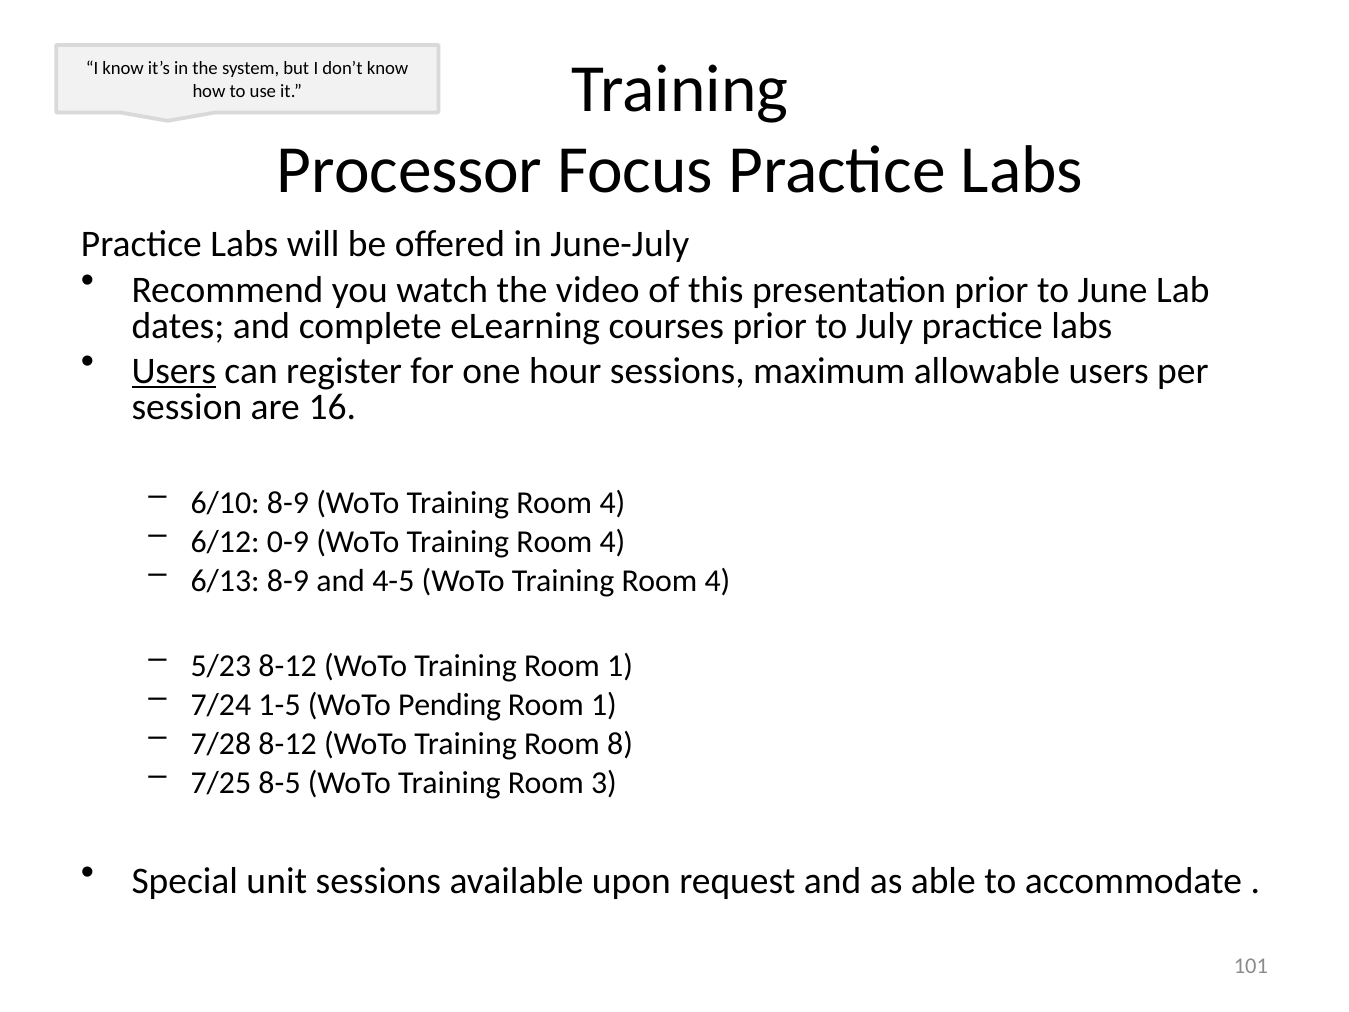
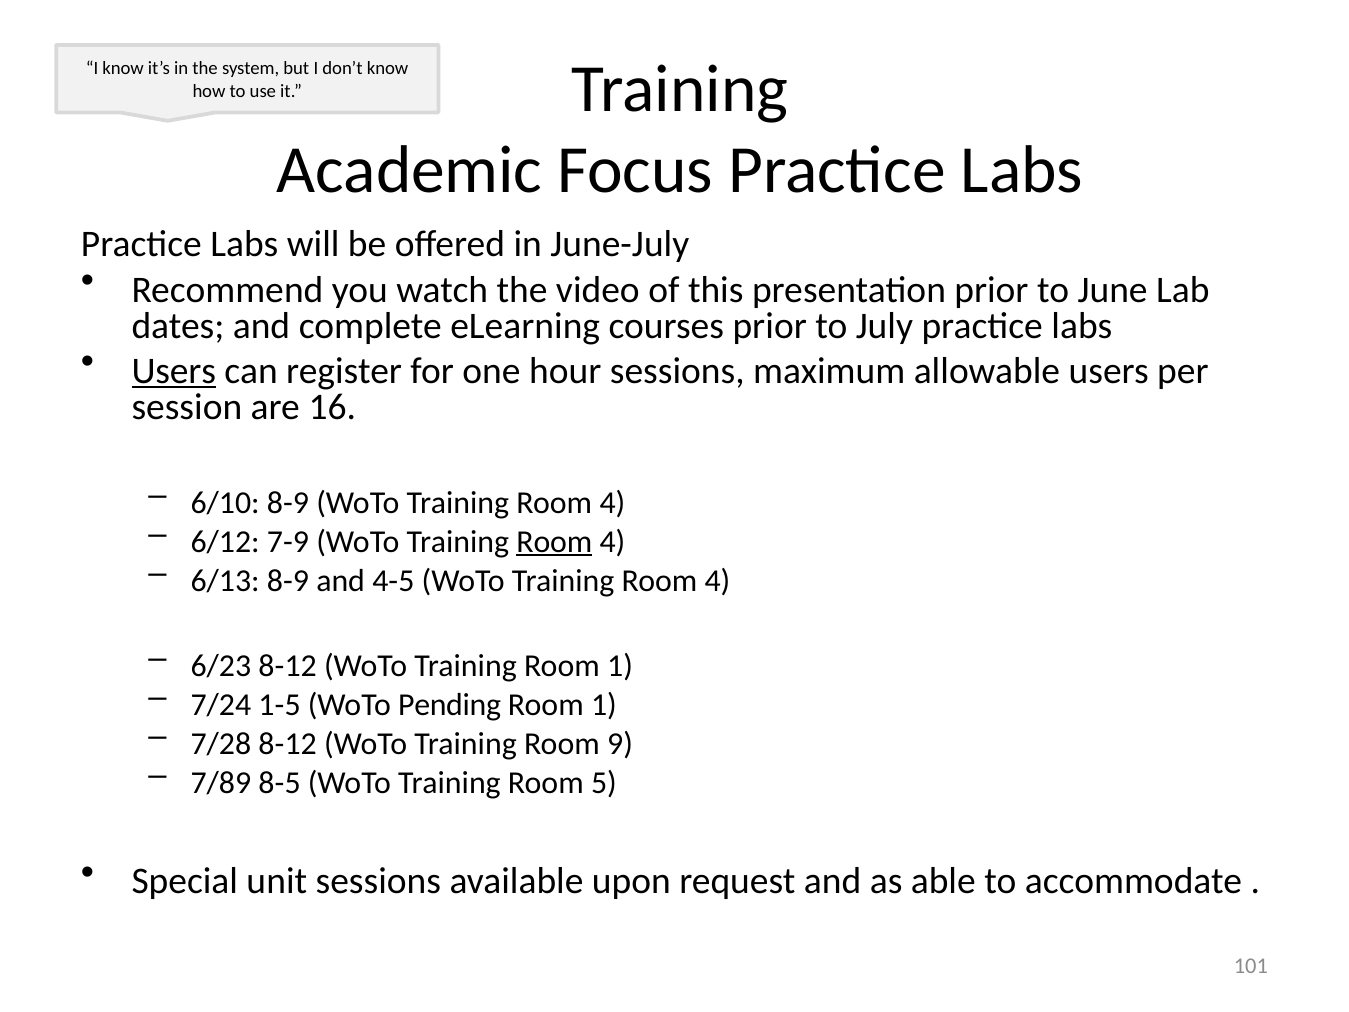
Processor: Processor -> Academic
0-9: 0-9 -> 7-9
Room at (554, 542) underline: none -> present
5/23: 5/23 -> 6/23
8: 8 -> 9
7/25: 7/25 -> 7/89
3: 3 -> 5
